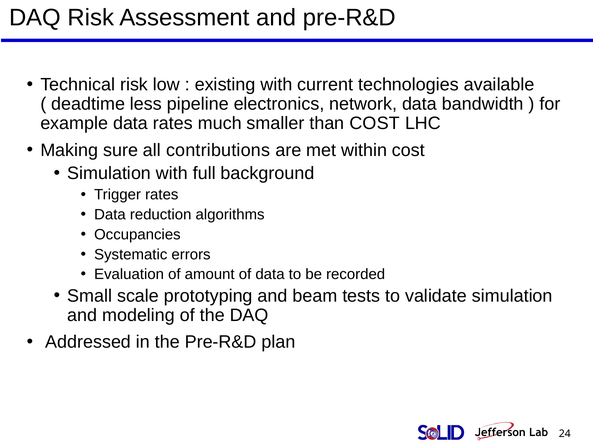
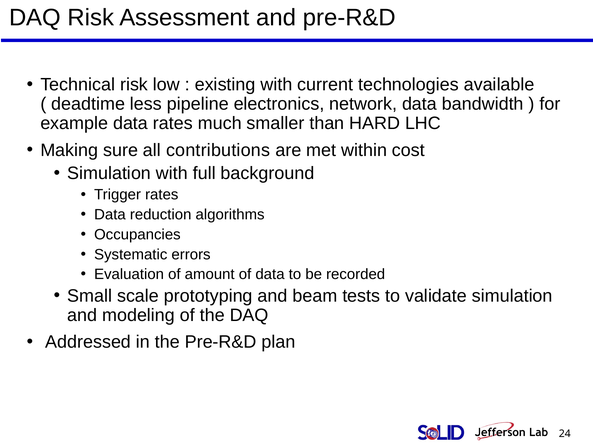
than COST: COST -> HARD
